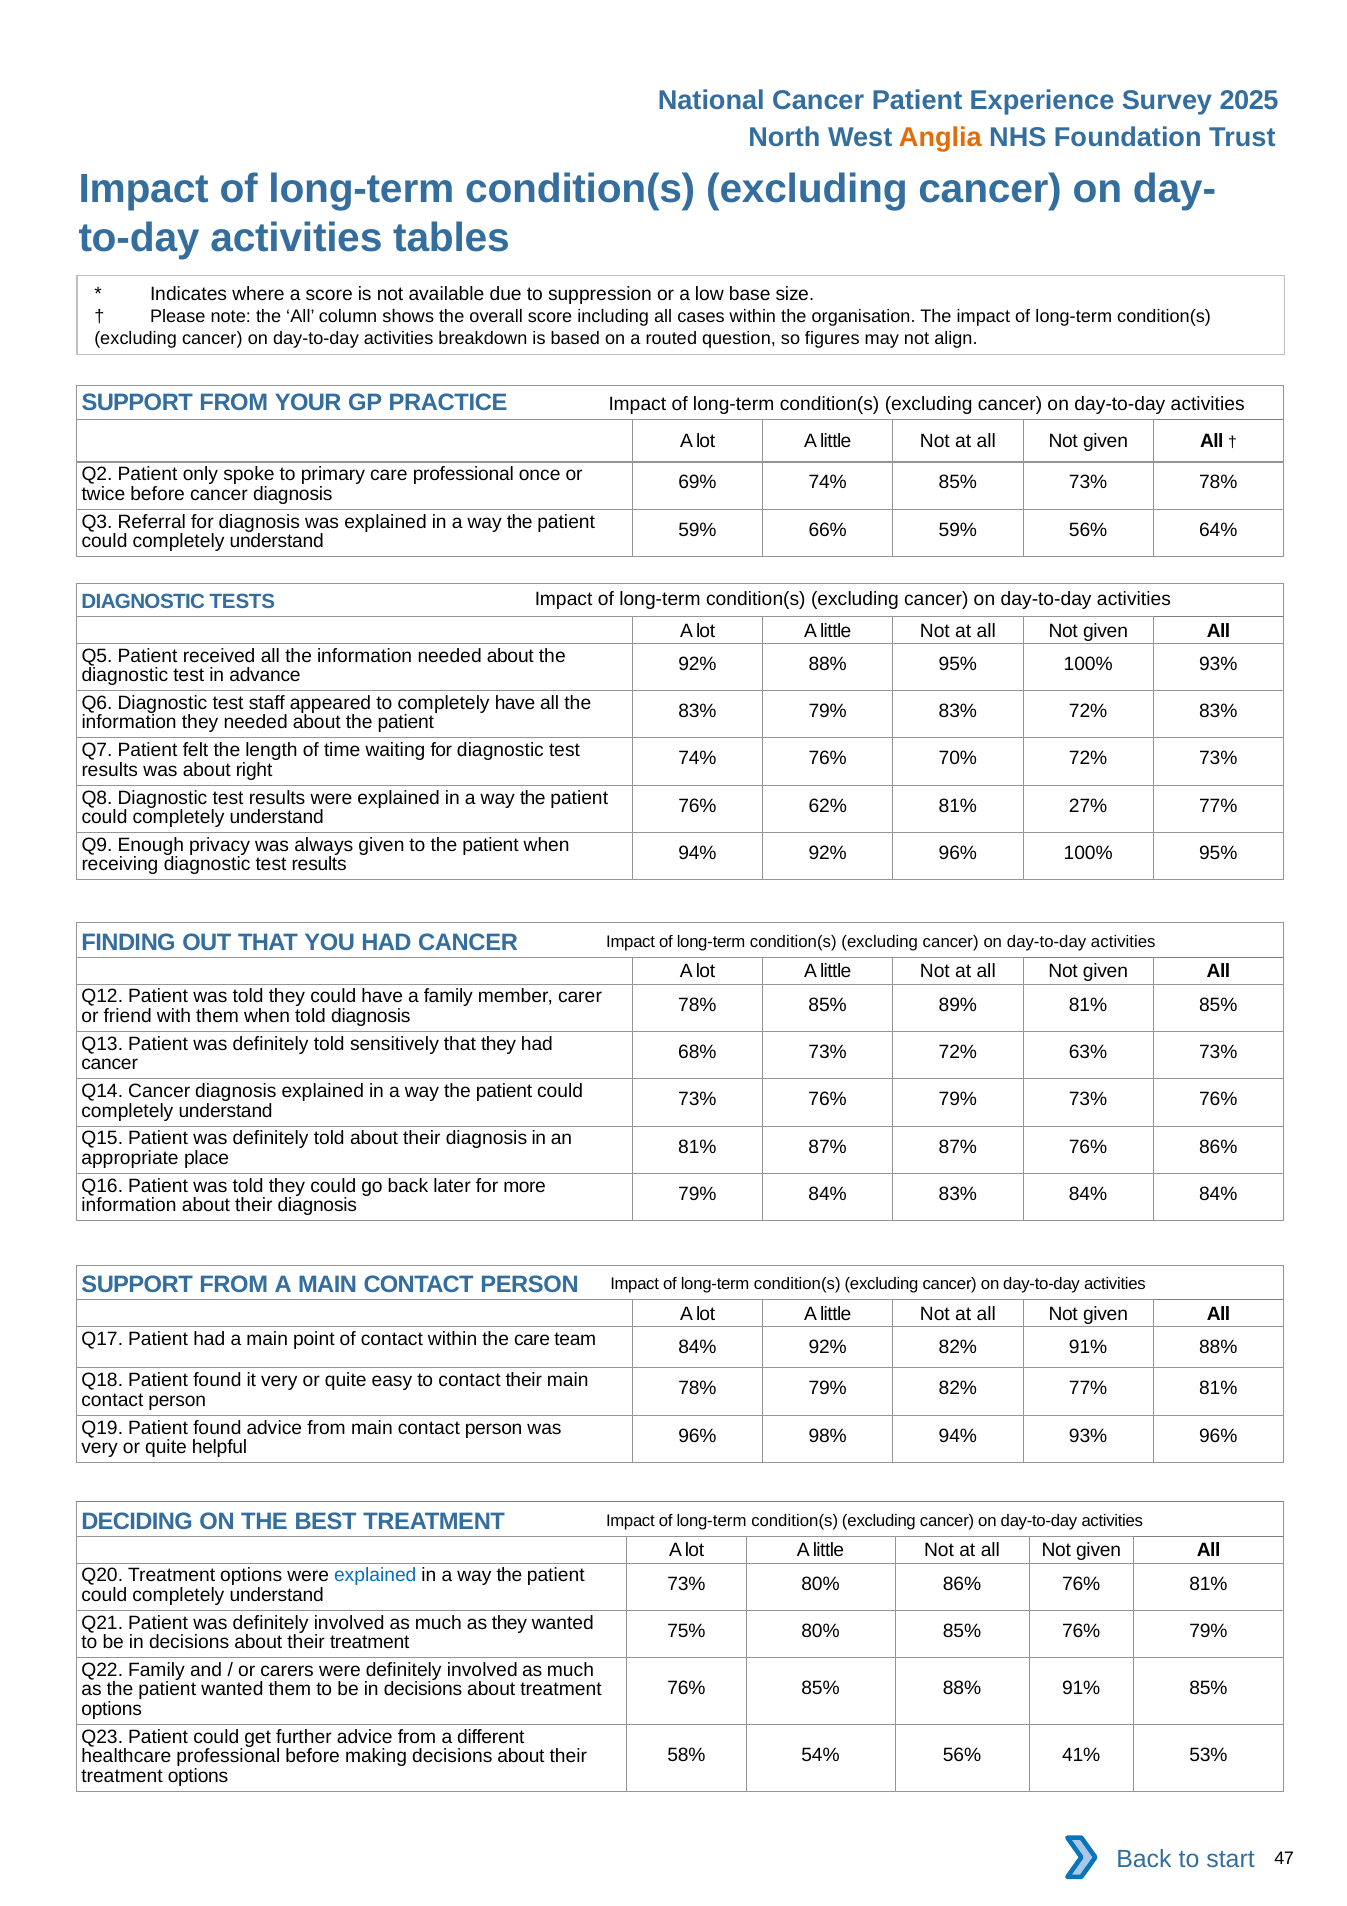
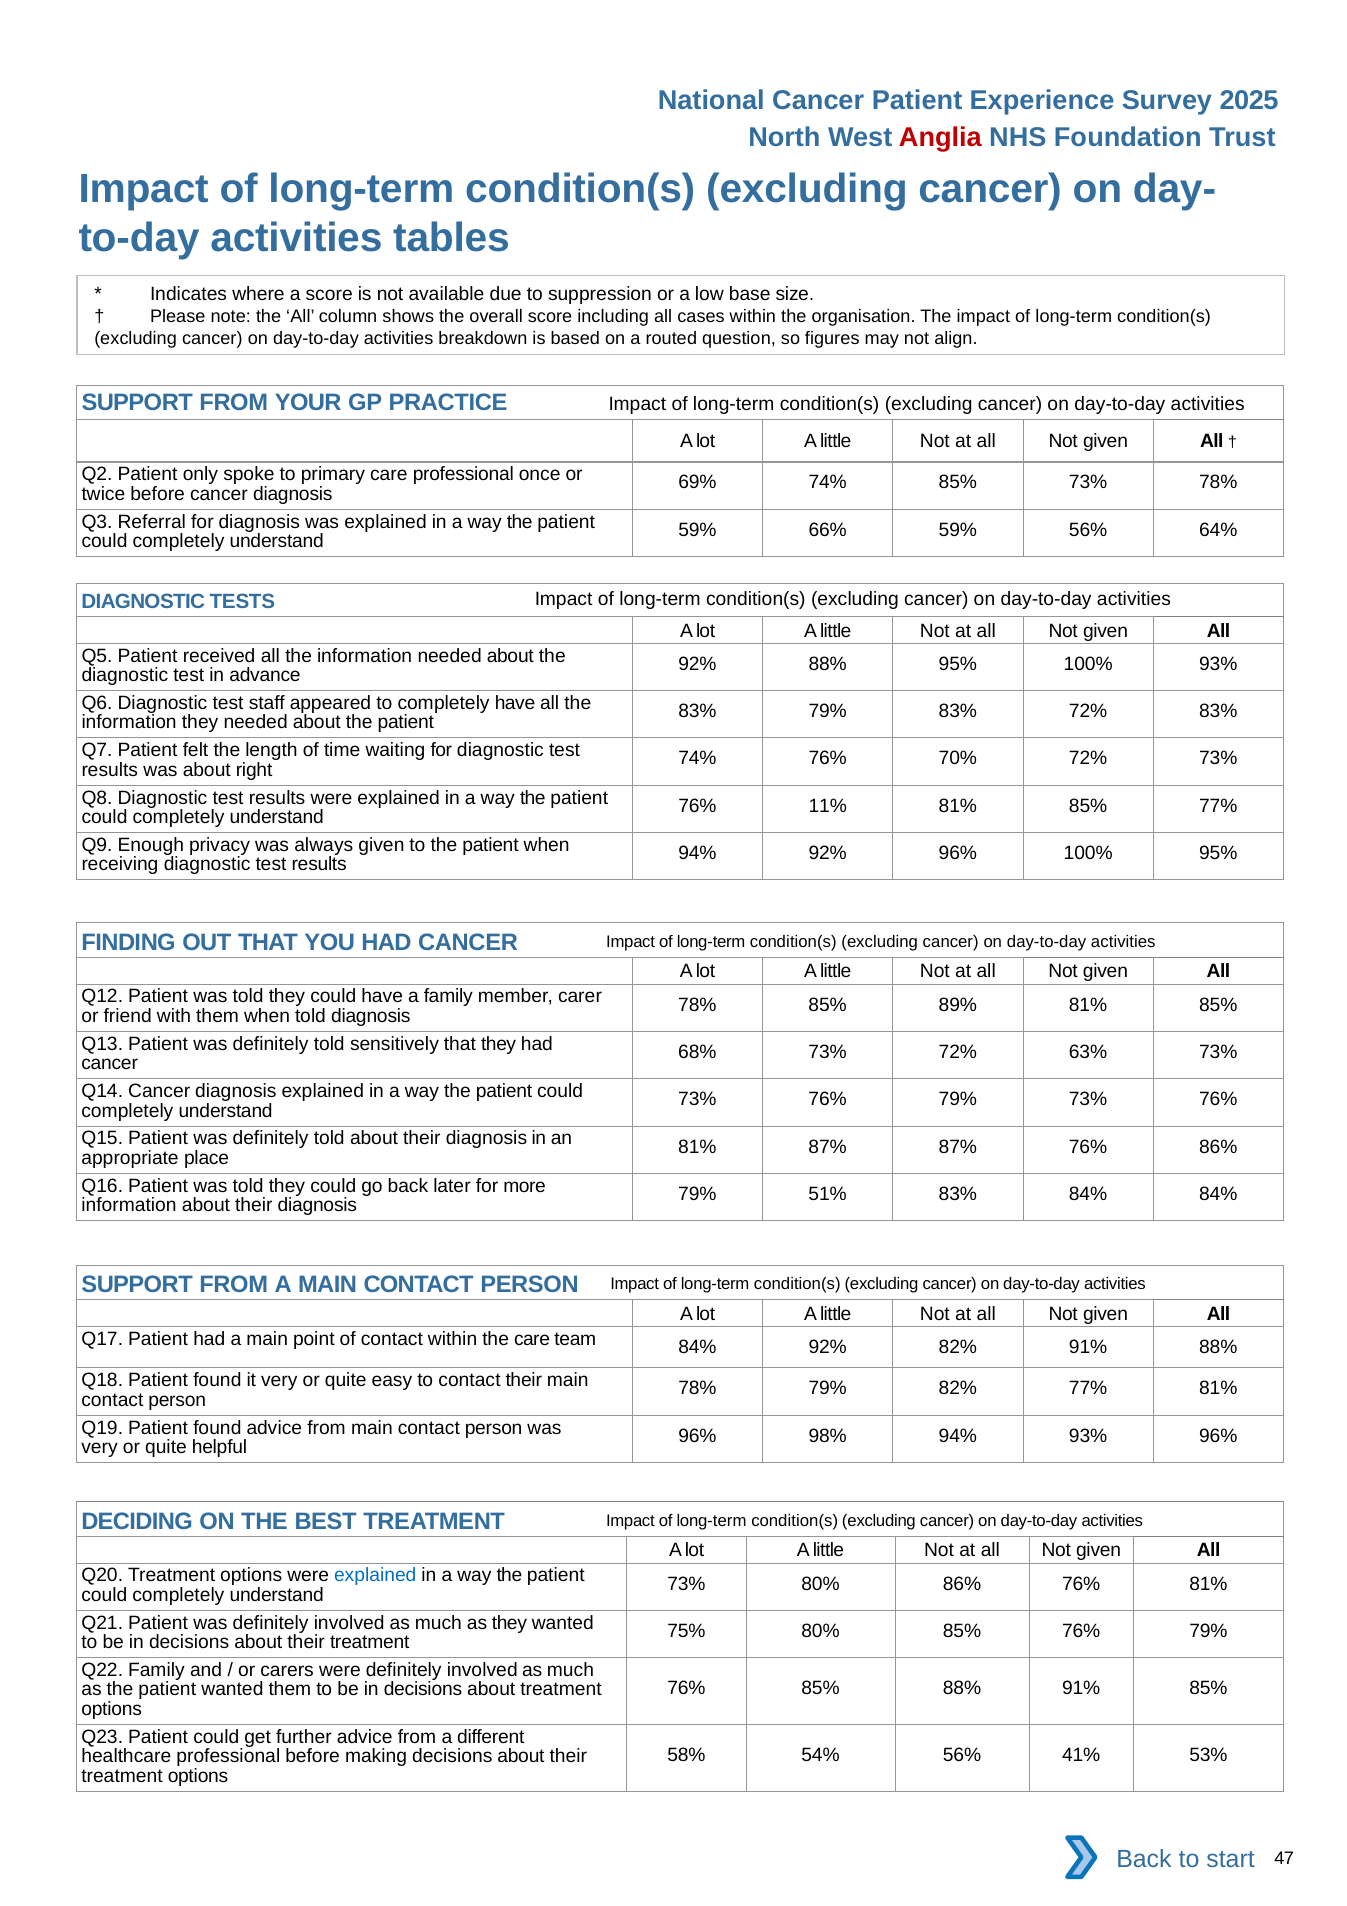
Anglia colour: orange -> red
62%: 62% -> 11%
27% at (1088, 806): 27% -> 85%
79% 84%: 84% -> 51%
